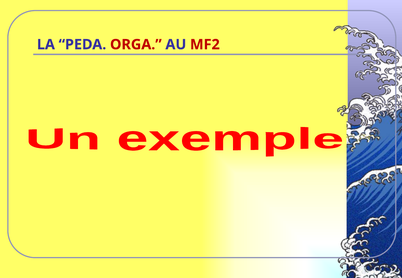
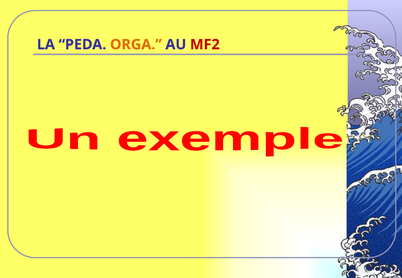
ORGA colour: red -> orange
